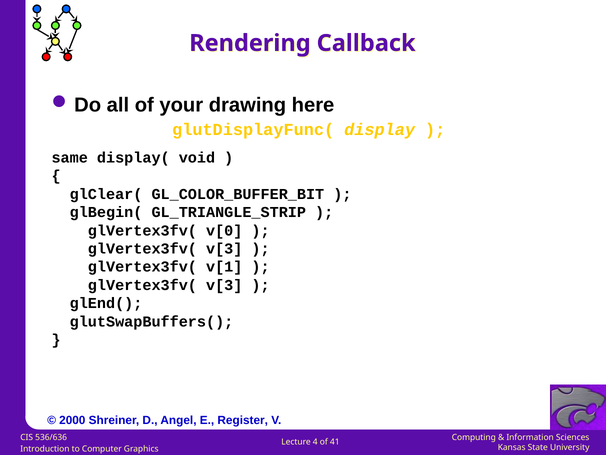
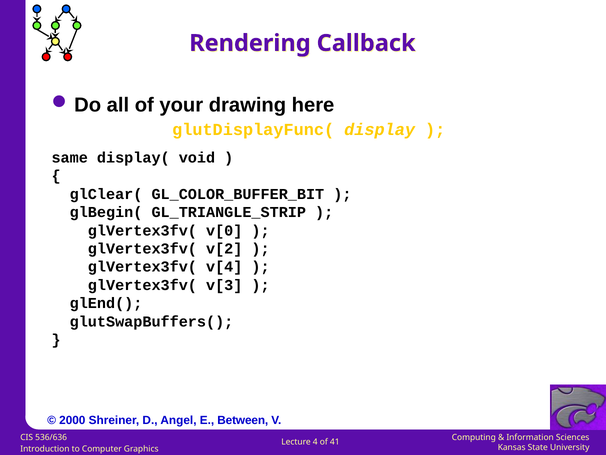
v[3 at (224, 248): v[3 -> v[2
v[1: v[1 -> v[4
Register: Register -> Between
